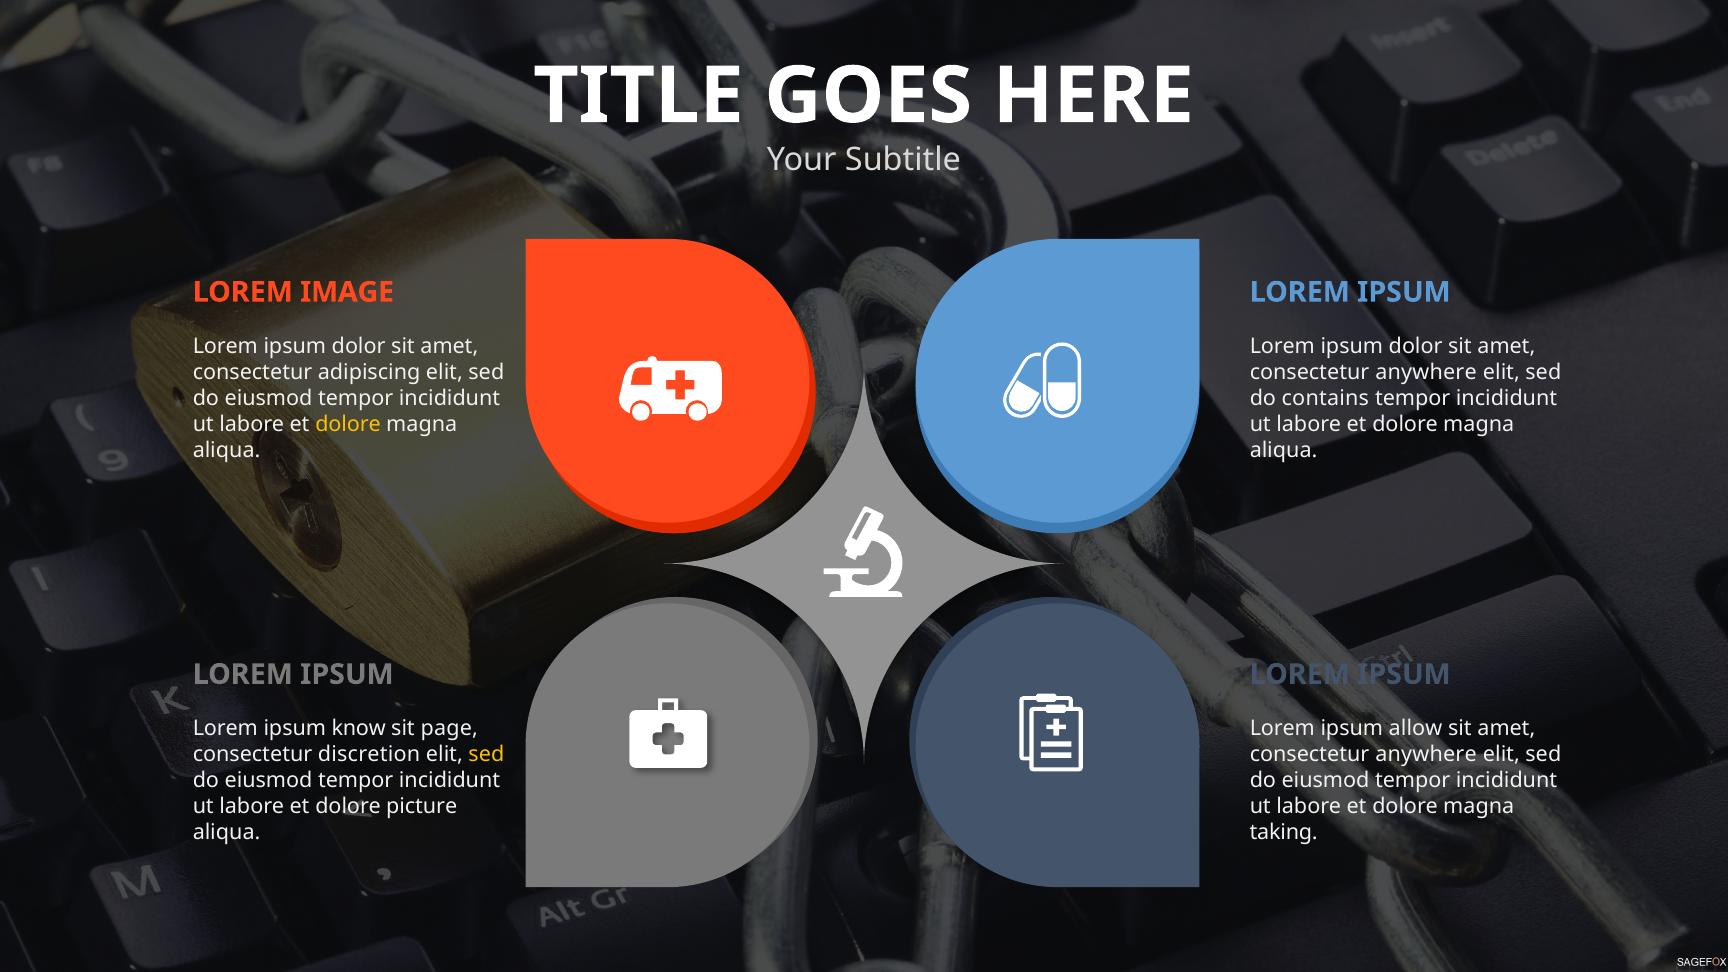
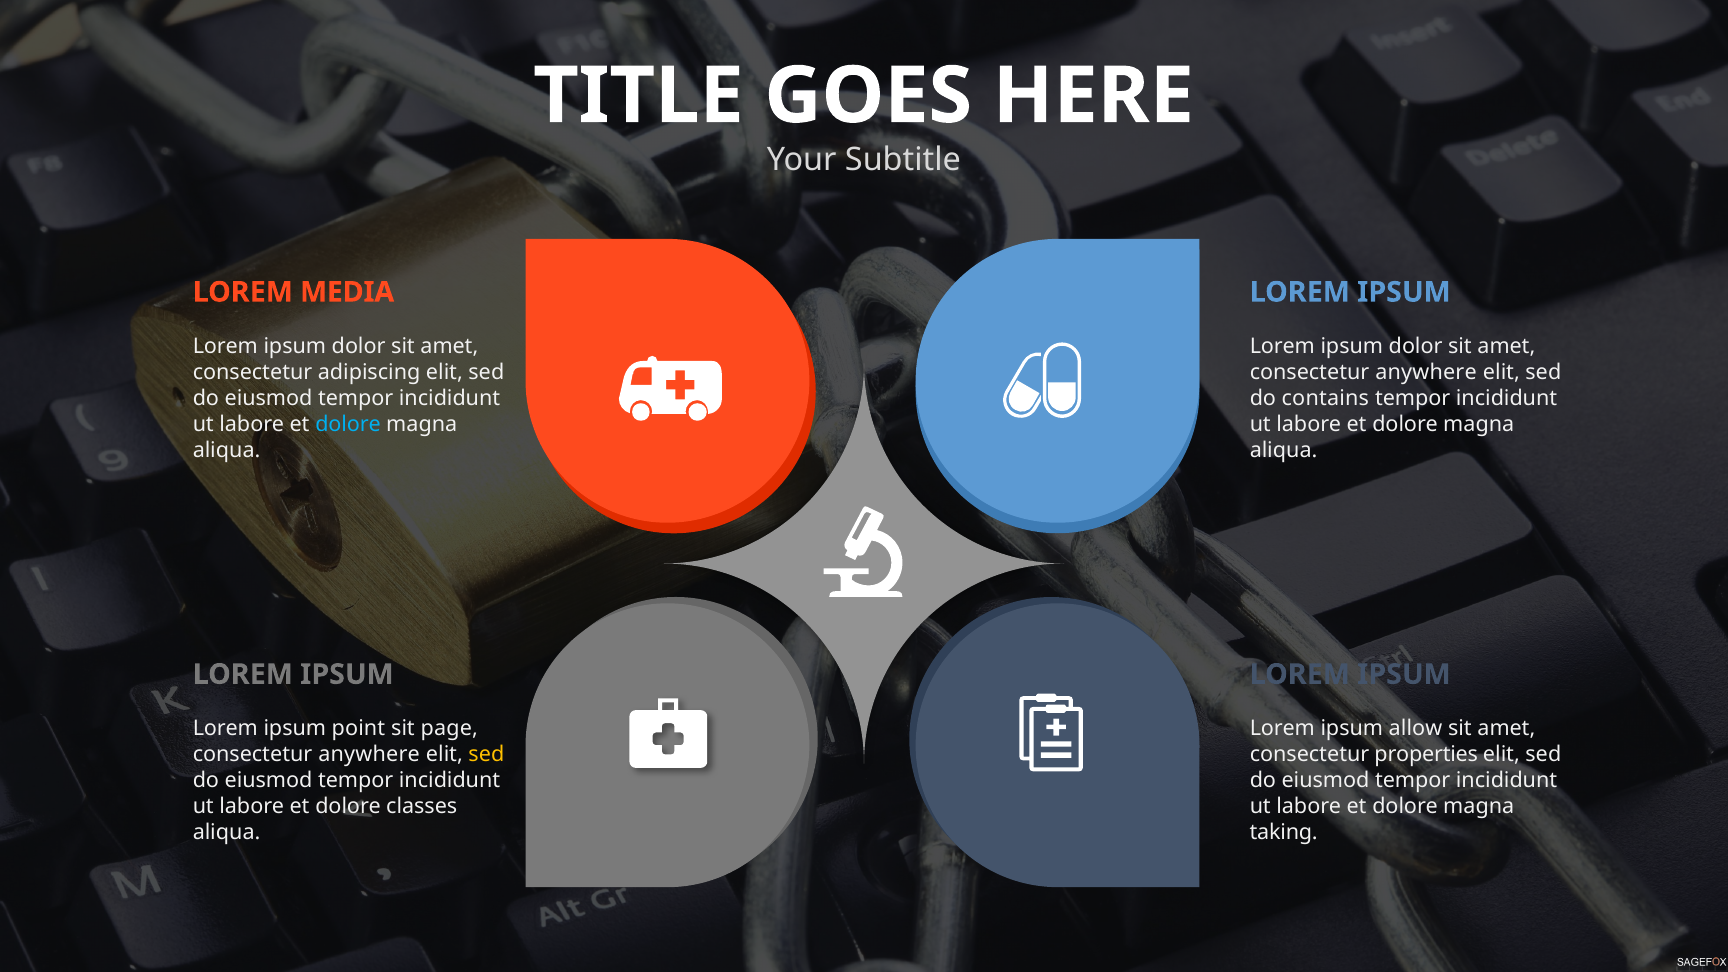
IMAGE: IMAGE -> MEDIA
dolore at (348, 424) colour: yellow -> light blue
know: know -> point
discretion at (369, 754): discretion -> anywhere
anywhere at (1426, 754): anywhere -> properties
picture: picture -> classes
